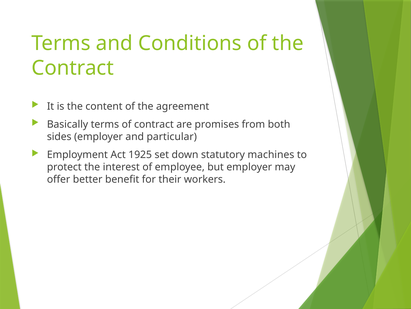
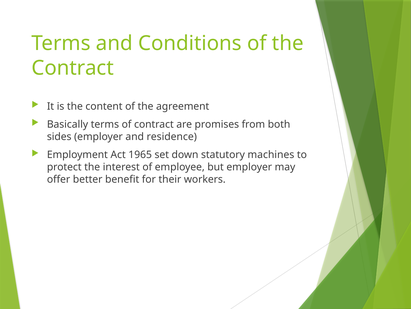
particular: particular -> residence
1925: 1925 -> 1965
